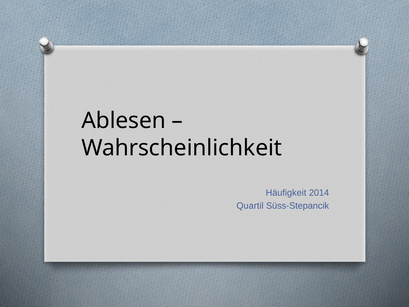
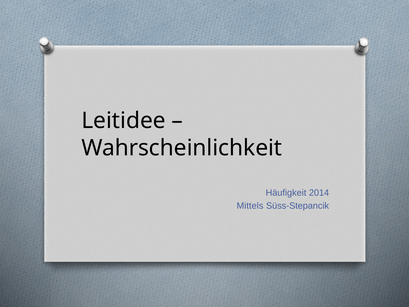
Ablesen: Ablesen -> Leitidee
Quartil: Quartil -> Mittels
